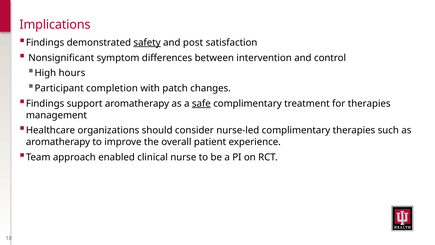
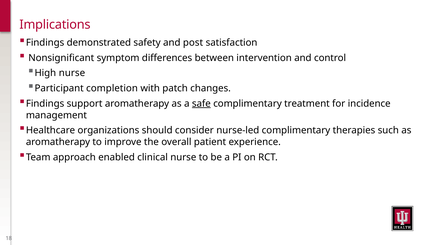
safety underline: present -> none
High hours: hours -> nurse
for therapies: therapies -> incidence
